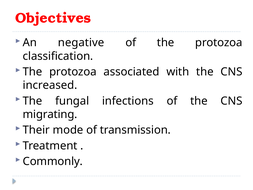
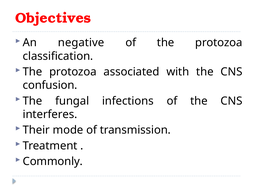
increased: increased -> confusion
migrating: migrating -> interferes
